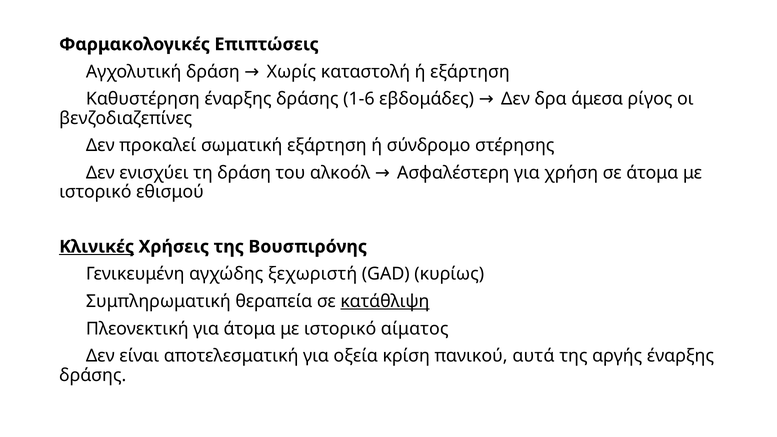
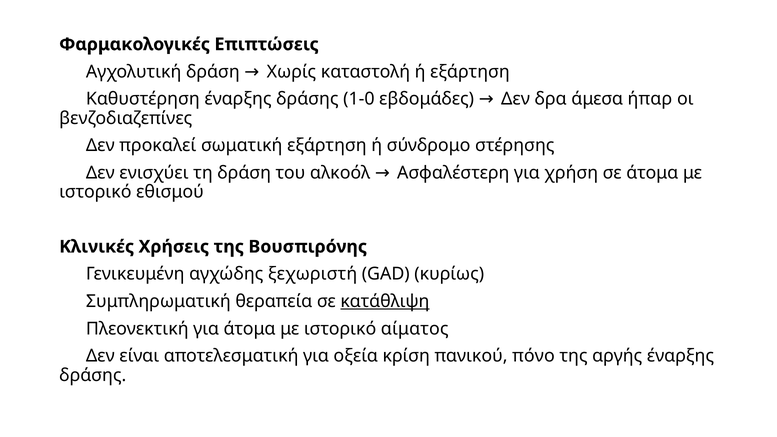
1-6: 1-6 -> 1-0
ρίγος: ρίγος -> ήπαρ
Κλινικές underline: present -> none
αυτά: αυτά -> πόνο
